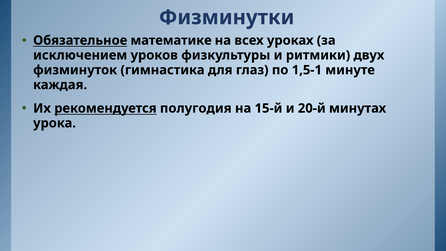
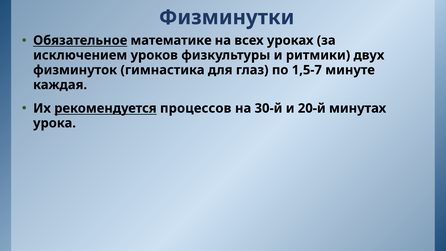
1,5-1: 1,5-1 -> 1,5-7
полугодия: полугодия -> процессов
15-й: 15-й -> 30-й
